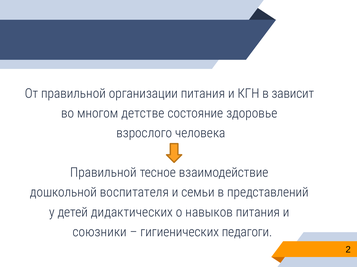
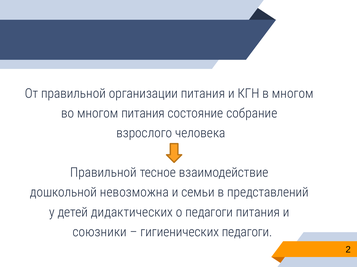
в зависит: зависит -> многом
многом детстве: детстве -> питания
здоровье: здоровье -> собрание
воспитателя: воспитателя -> невозможна
о навыков: навыков -> педагоги
